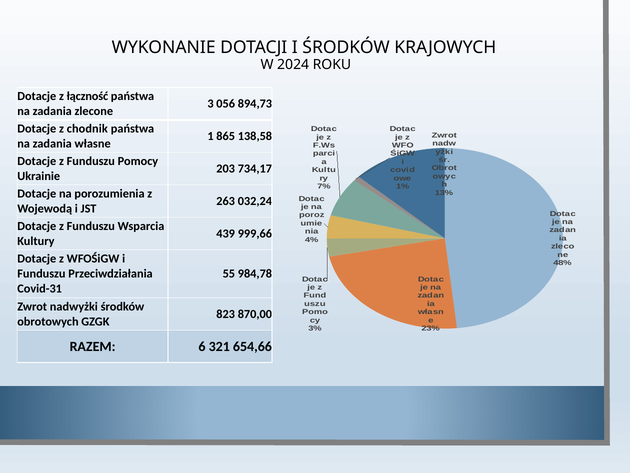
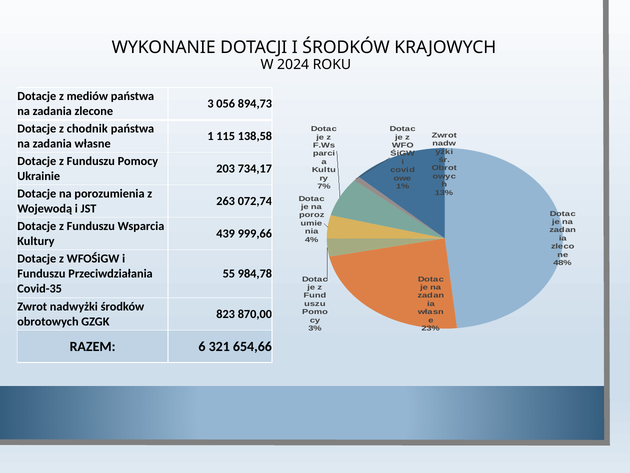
łączność: łączność -> mediów
865: 865 -> 115
032,24: 032,24 -> 072,74
Covid-31: Covid-31 -> Covid-35
